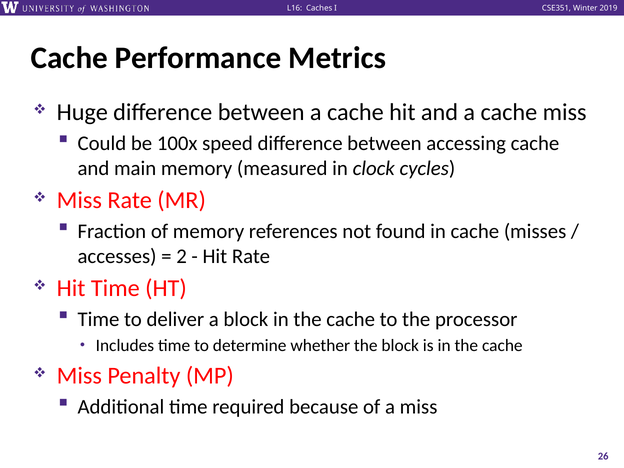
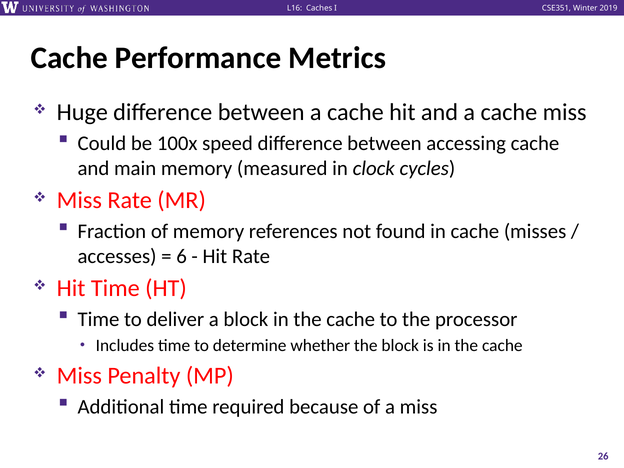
2: 2 -> 6
